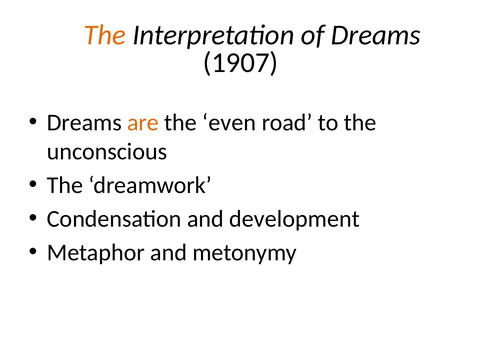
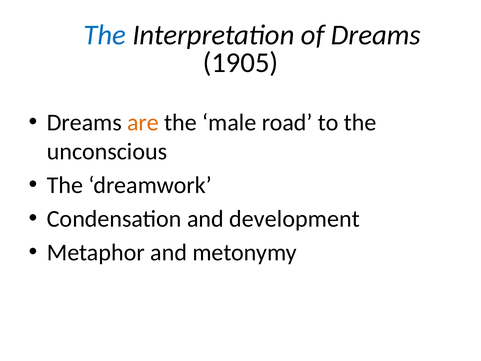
The at (105, 35) colour: orange -> blue
1907: 1907 -> 1905
even: even -> male
